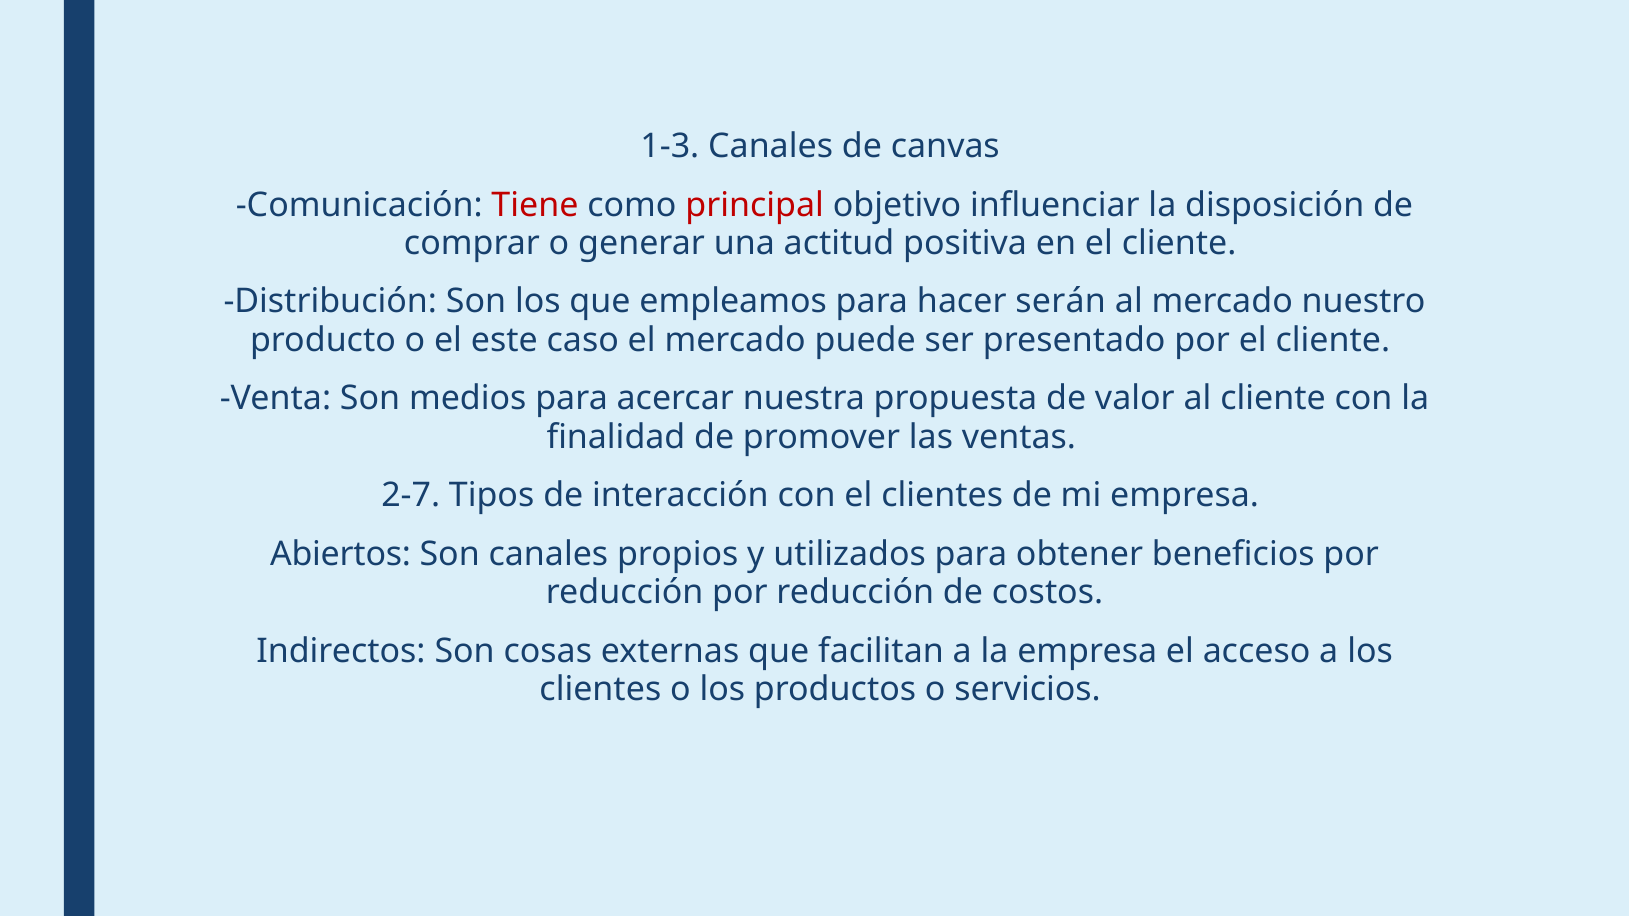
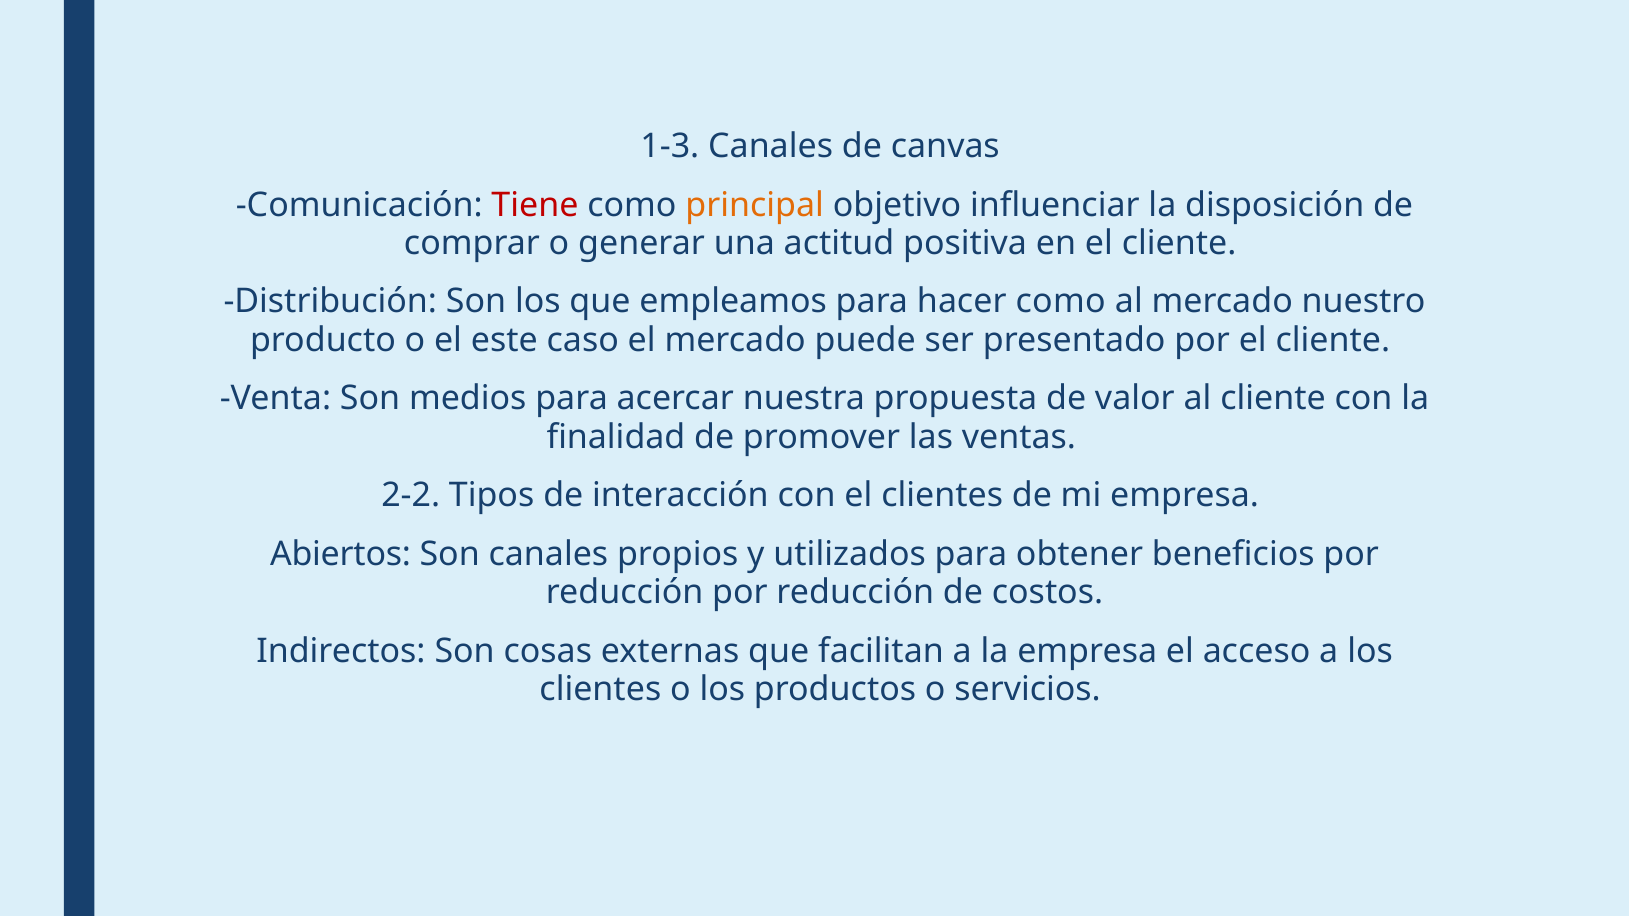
principal colour: red -> orange
hacer serán: serán -> como
2-7: 2-7 -> 2-2
